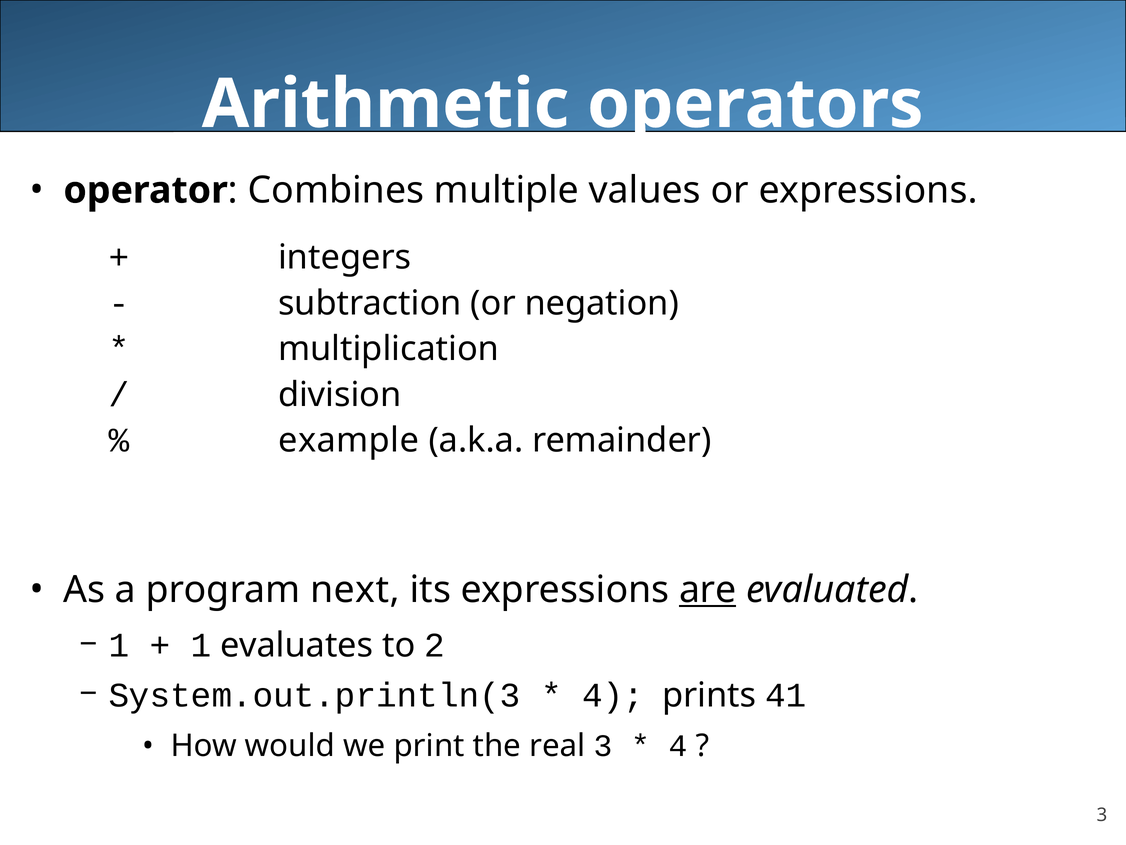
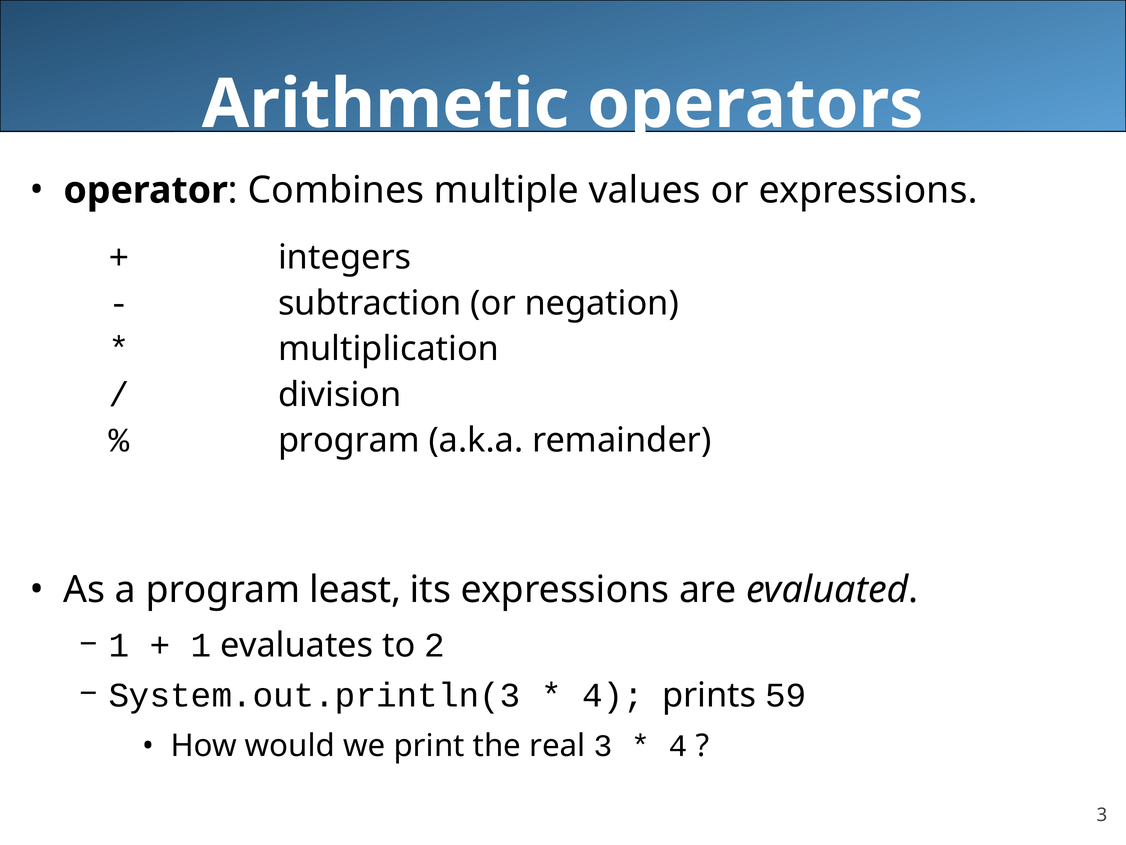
example at (349, 440): example -> program
next: next -> least
are underline: present -> none
41: 41 -> 59
